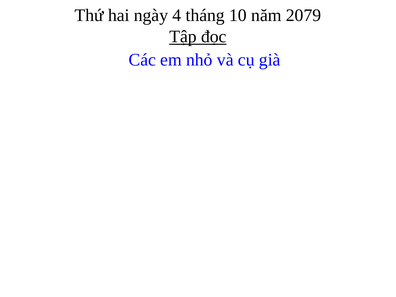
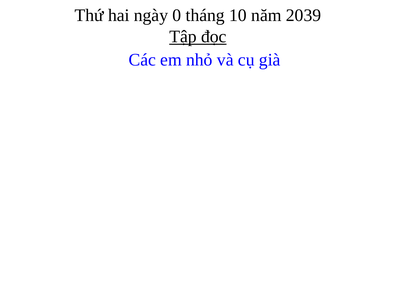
4: 4 -> 0
2079: 2079 -> 2039
